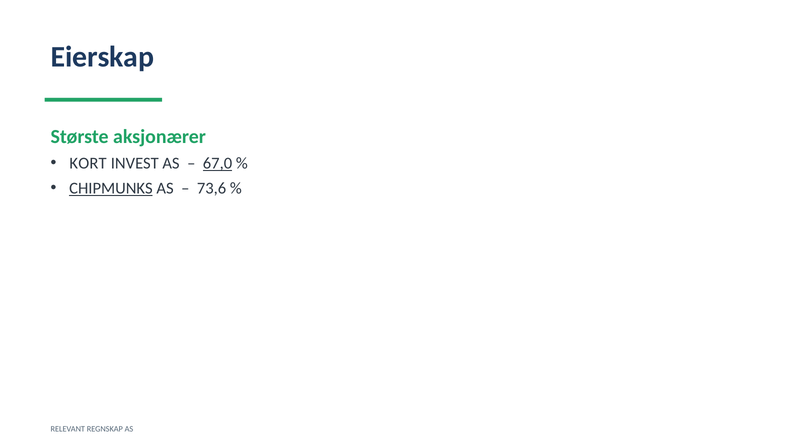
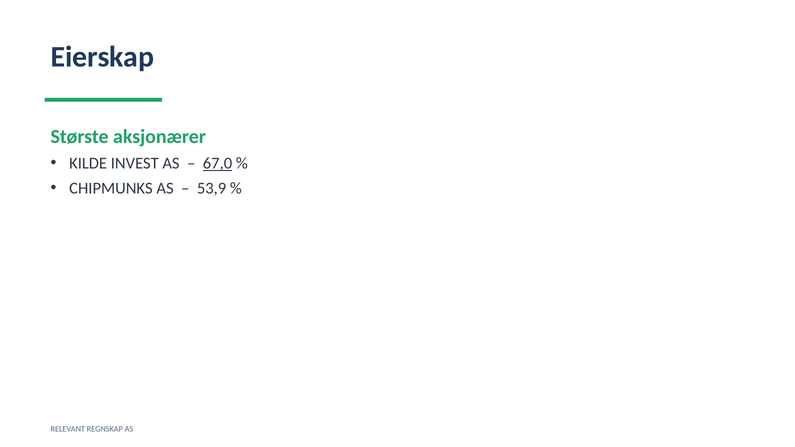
KORT: KORT -> KILDE
CHIPMUNKS underline: present -> none
73,6: 73,6 -> 53,9
